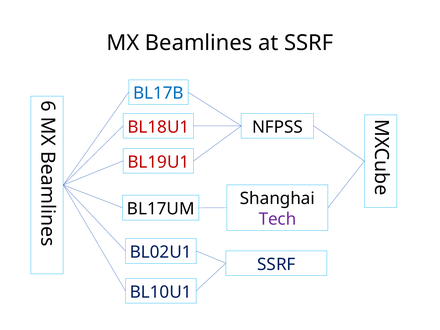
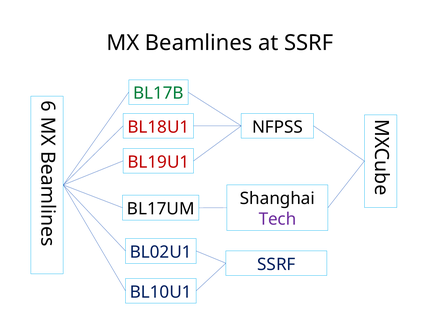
BL17B colour: blue -> green
